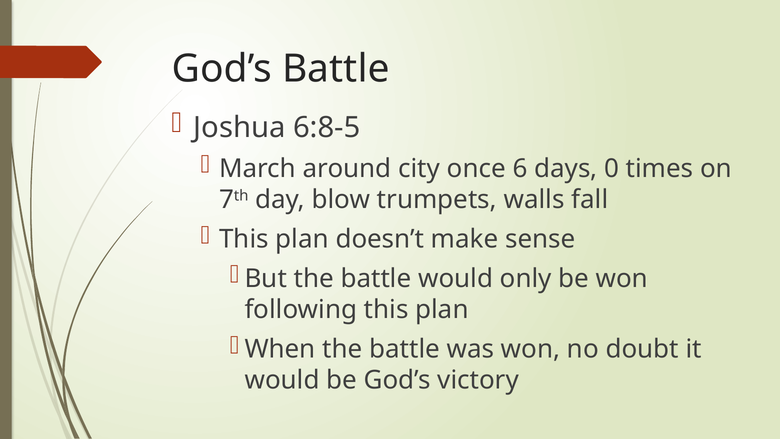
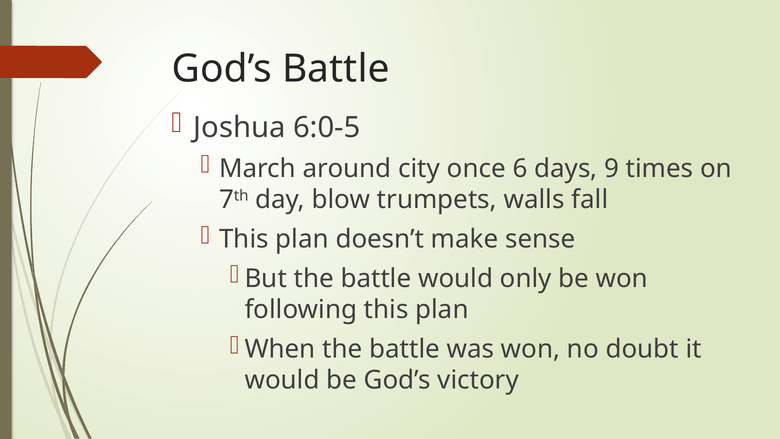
6:8-5: 6:8-5 -> 6:0-5
0: 0 -> 9
